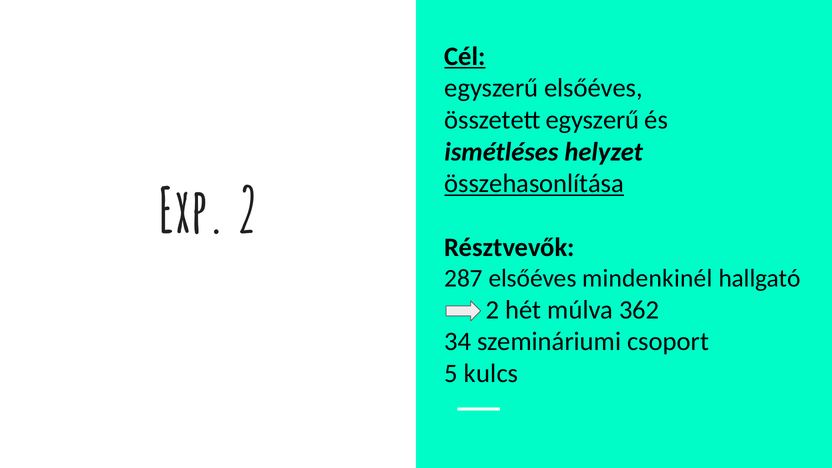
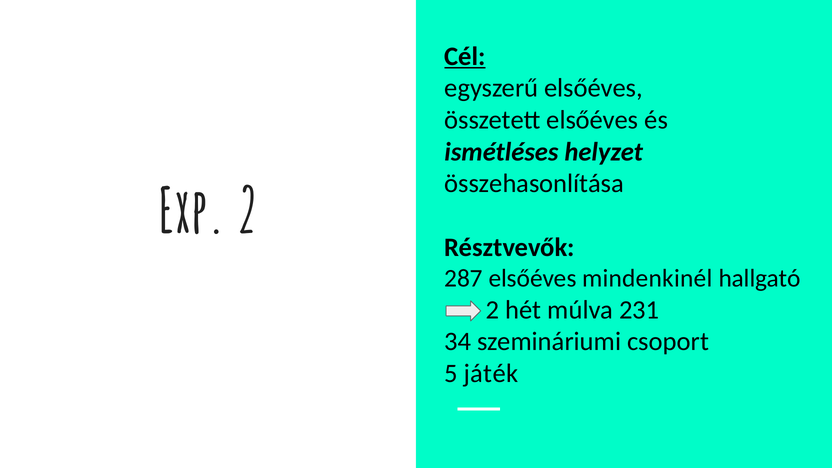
összetett egyszerű: egyszerű -> elsőéves
összehasonlítása underline: present -> none
362: 362 -> 231
kulcs: kulcs -> játék
